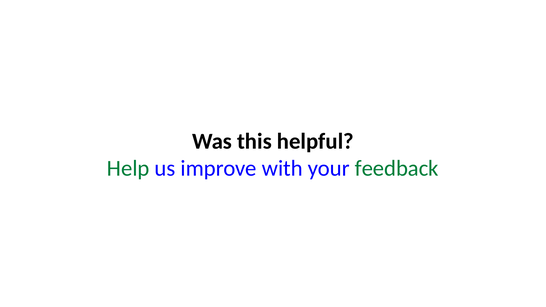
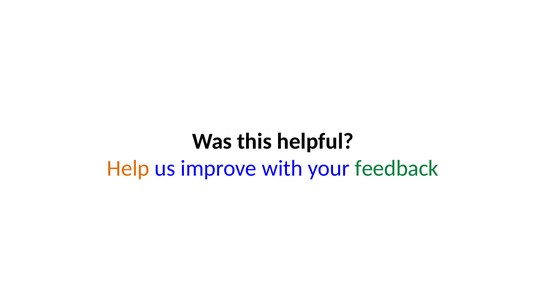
Help colour: green -> orange
